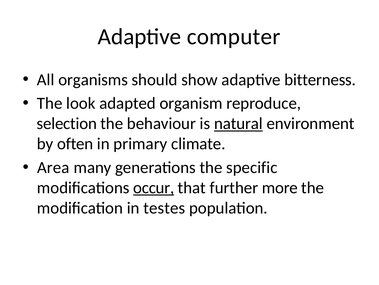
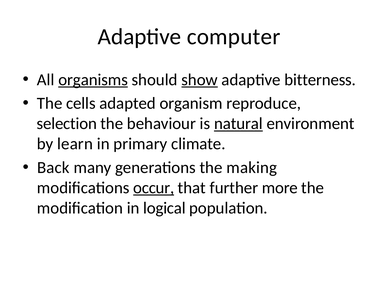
organisms underline: none -> present
show underline: none -> present
look: look -> cells
often: often -> learn
Area: Area -> Back
specific: specific -> making
testes: testes -> logical
